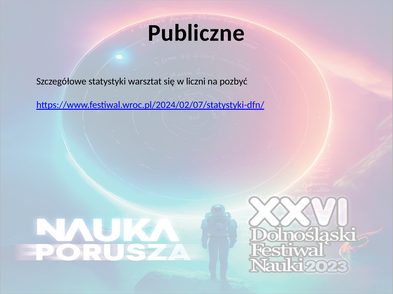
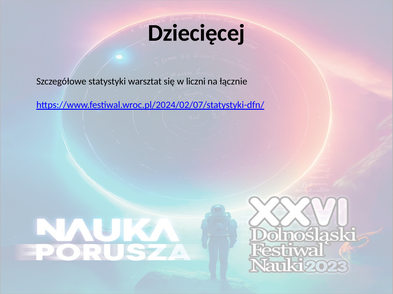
Publiczne: Publiczne -> Dziecięcej
pozbyć: pozbyć -> łącznie
